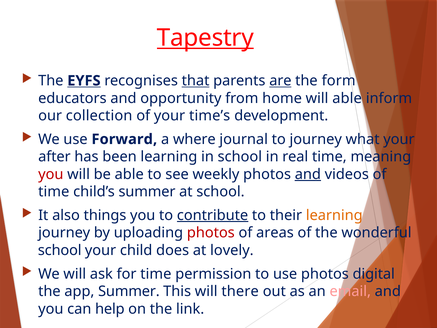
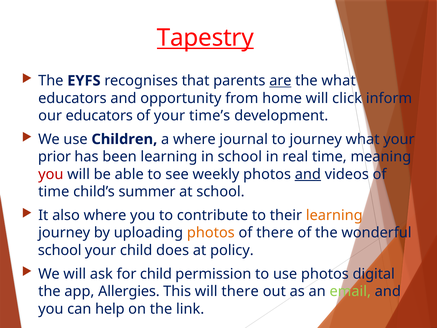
EYFS underline: present -> none
that underline: present -> none
the form: form -> what
will able: able -> click
our collection: collection -> educators
Forward: Forward -> Children
after: after -> prior
also things: things -> where
contribute underline: present -> none
photos at (211, 233) colour: red -> orange
of areas: areas -> there
lovely: lovely -> policy
for time: time -> child
app Summer: Summer -> Allergies
email colour: pink -> light green
